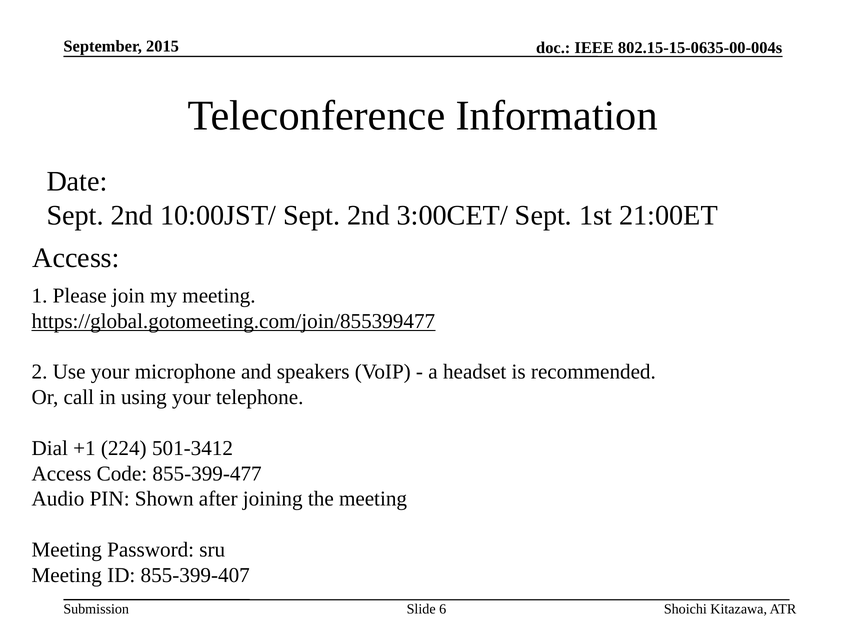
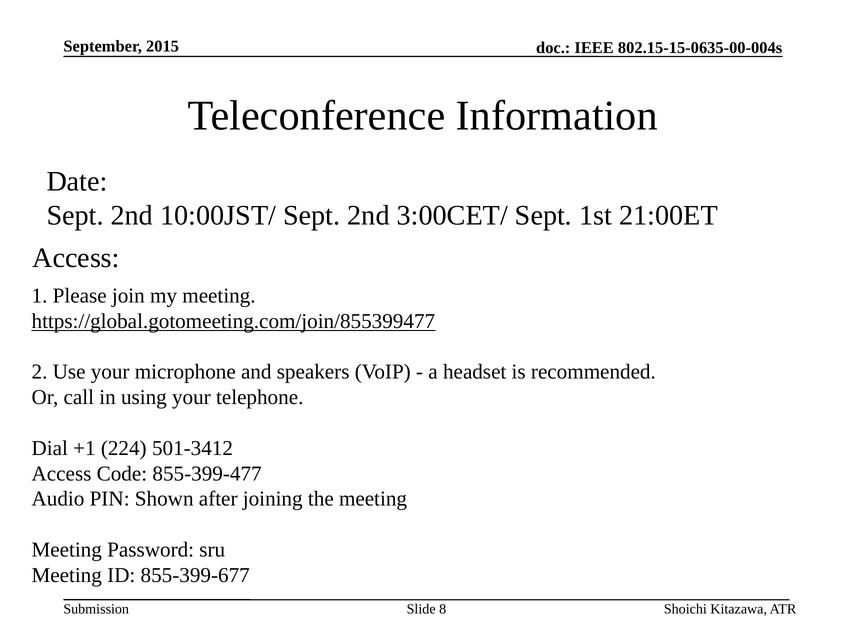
855-399-407: 855-399-407 -> 855-399-677
6: 6 -> 8
